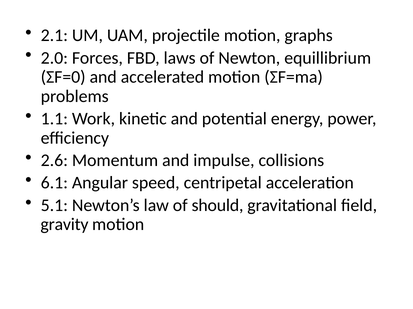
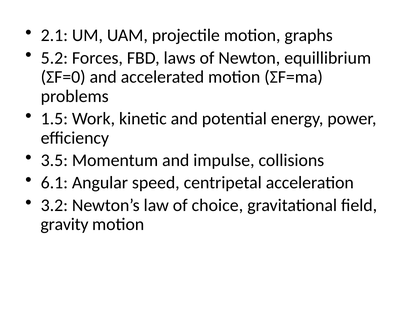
2.0: 2.0 -> 5.2
1.1: 1.1 -> 1.5
2.6: 2.6 -> 3.5
5.1: 5.1 -> 3.2
should: should -> choice
